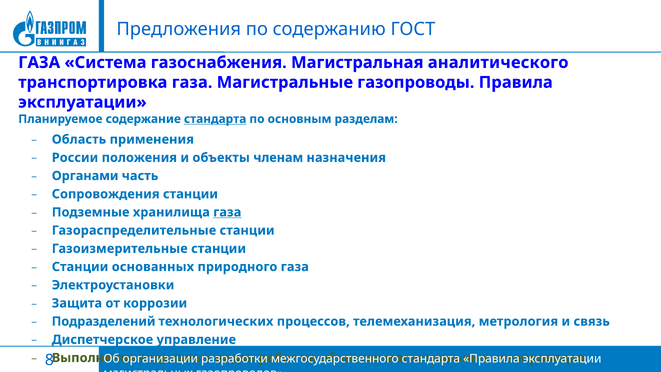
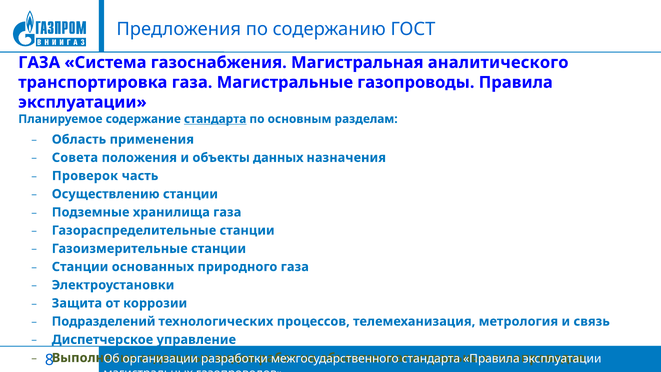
России: России -> Совета
членам: членам -> данных
Органами: Органами -> Проверок
Сопровождения: Сопровождения -> Осуществлению
газа at (227, 212) underline: present -> none
